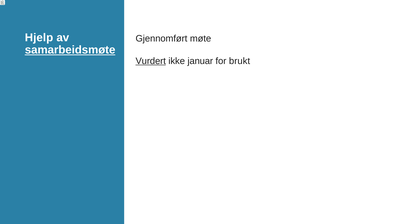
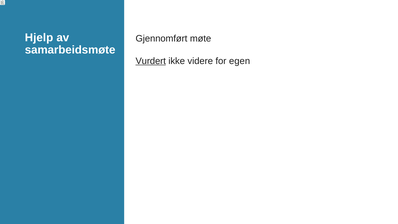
samarbeidsmøte underline: present -> none
januar: januar -> videre
brukt: brukt -> egen
